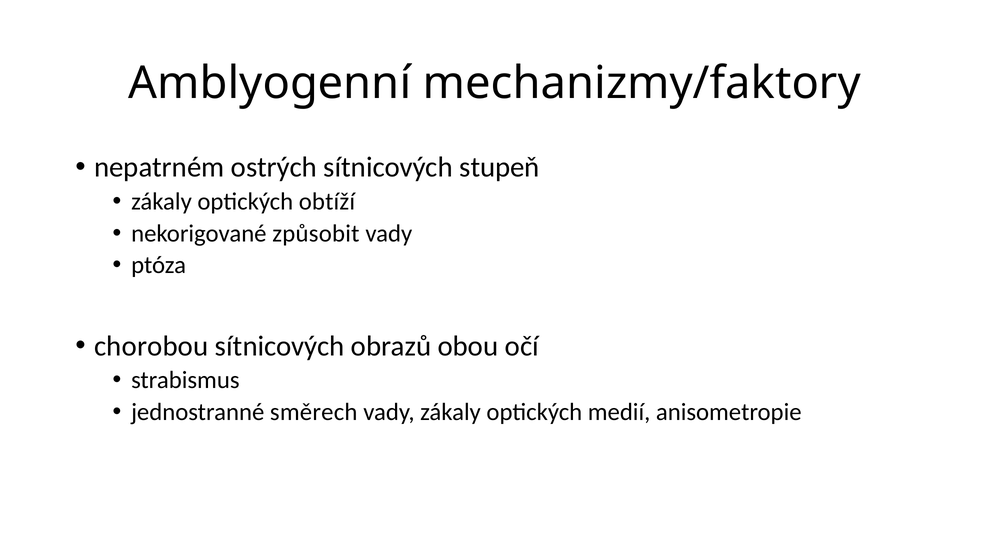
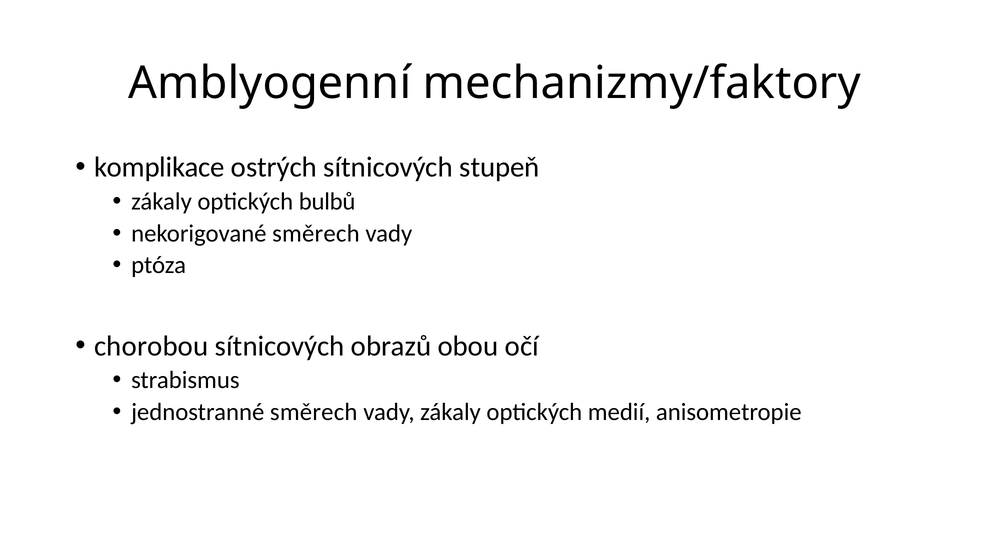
nepatrném: nepatrném -> komplikace
obtíží: obtíží -> bulbů
nekorigované způsobit: způsobit -> směrech
